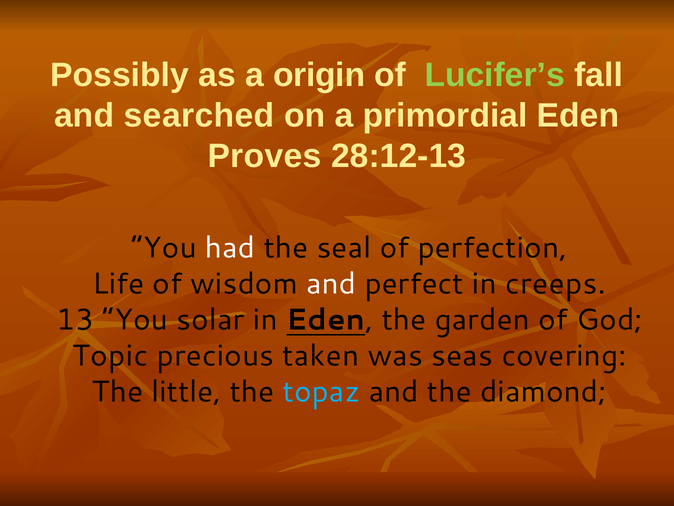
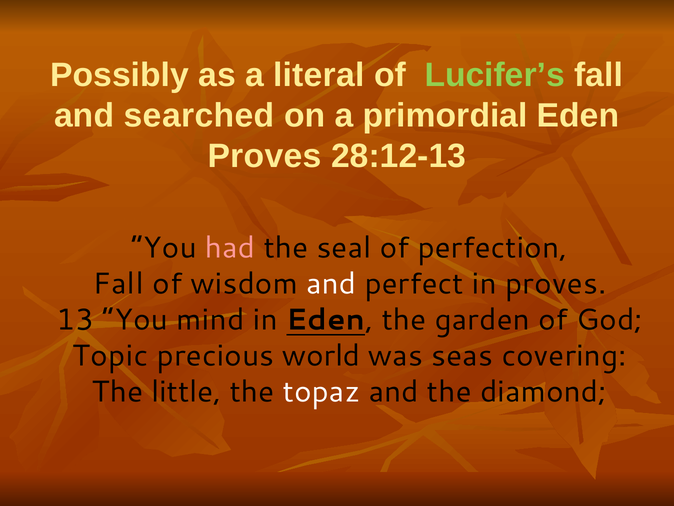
origin: origin -> literal
had colour: white -> pink
Life at (118, 283): Life -> Fall
in creeps: creeps -> proves
solar: solar -> mind
taken: taken -> world
topaz colour: light blue -> white
